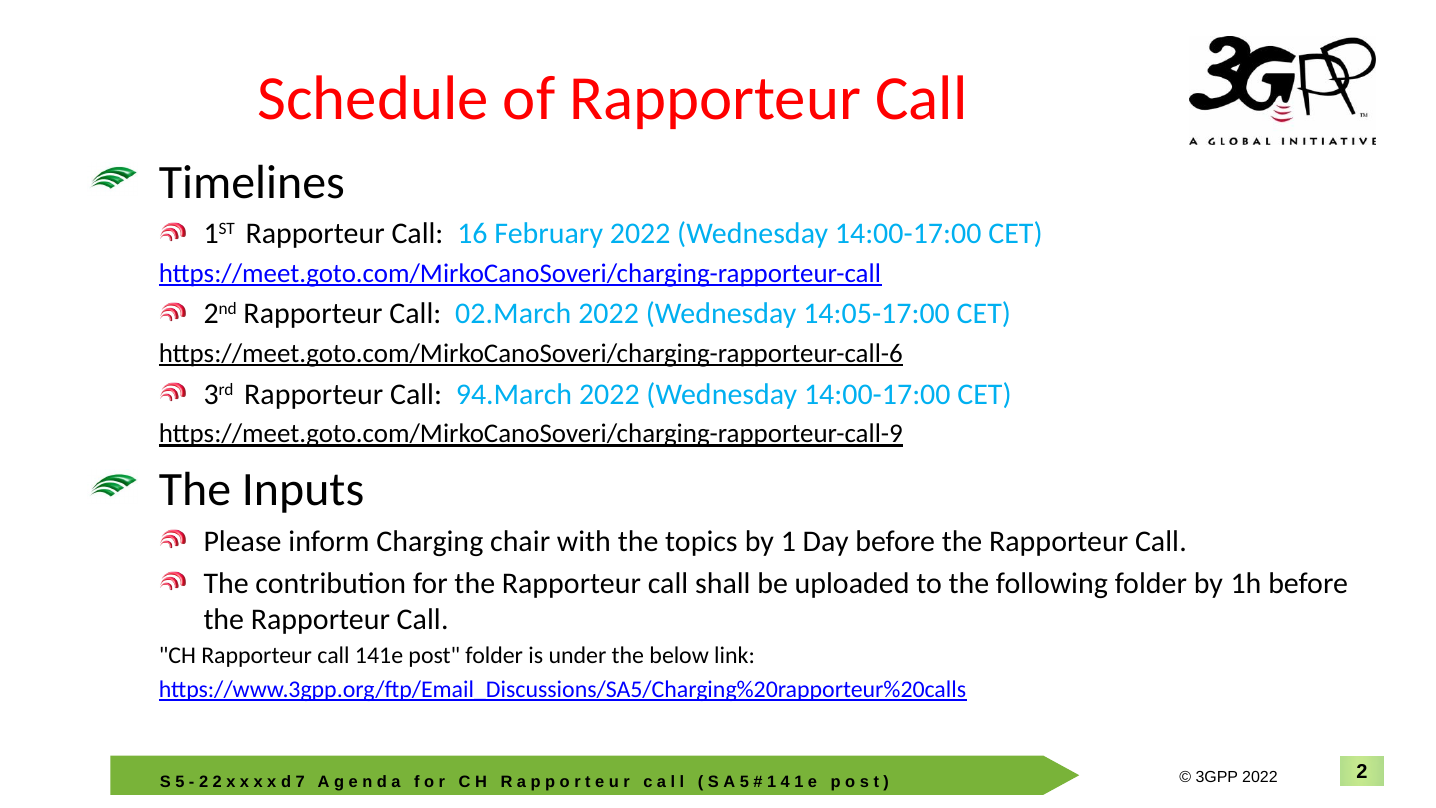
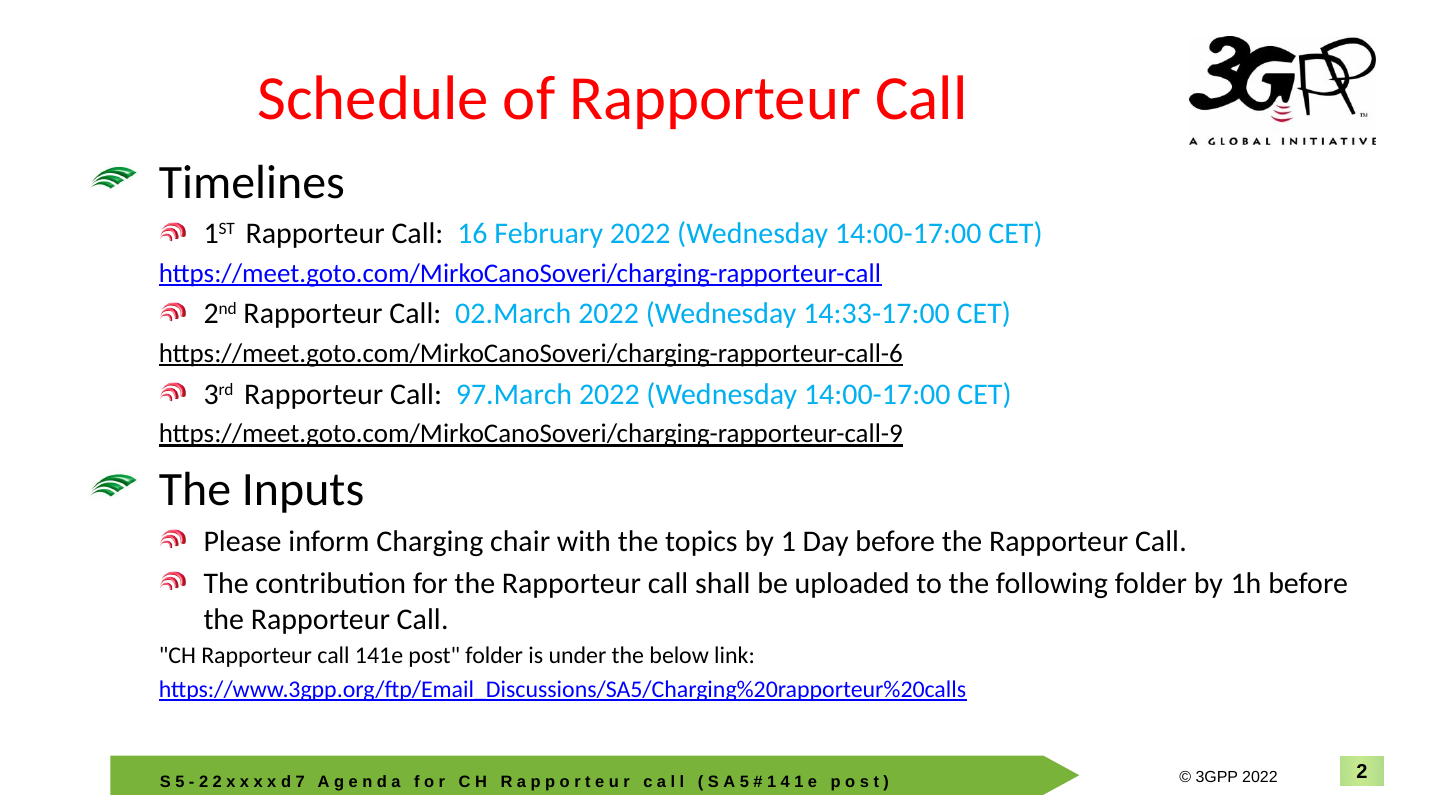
14:05-17:00: 14:05-17:00 -> 14:33-17:00
94.March: 94.March -> 97.March
